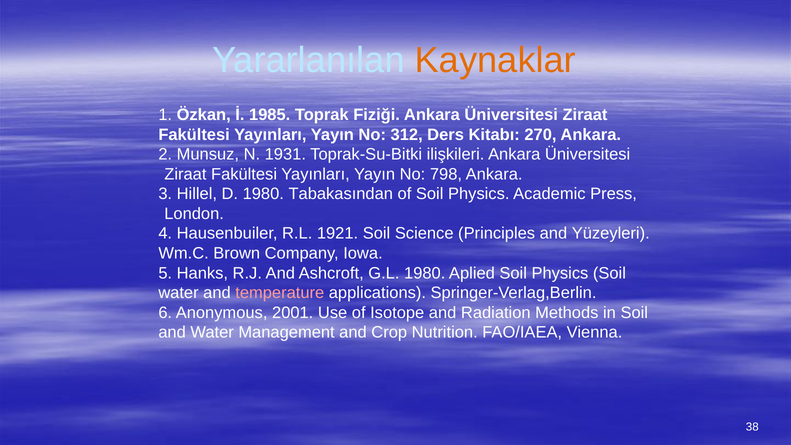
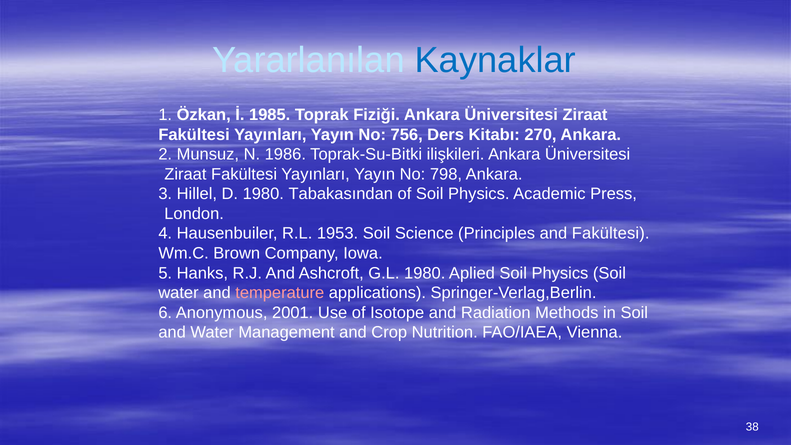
Kaynaklar colour: orange -> blue
312: 312 -> 756
1931: 1931 -> 1986
1921: 1921 -> 1953
and Yüzeyleri: Yüzeyleri -> Fakültesi
